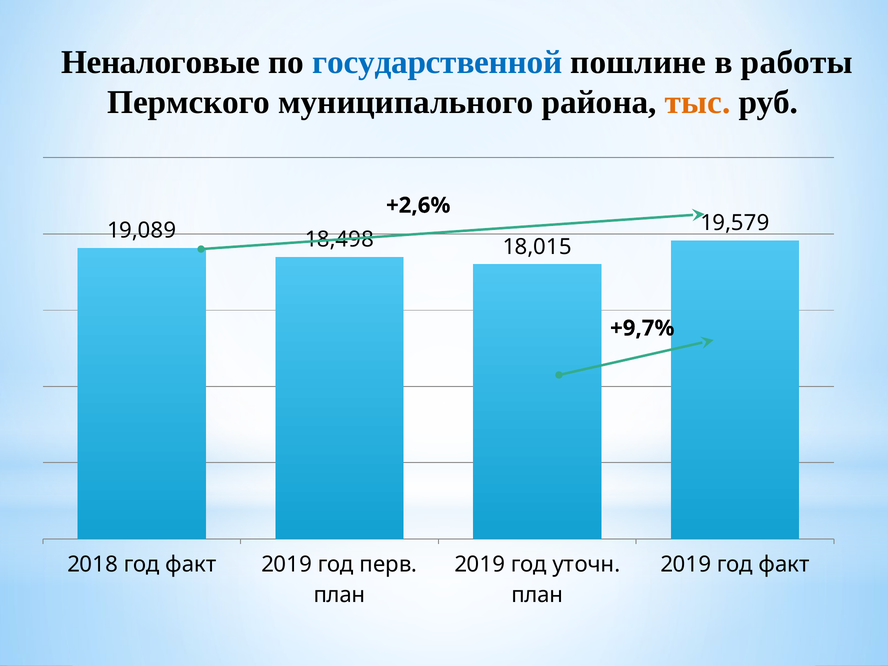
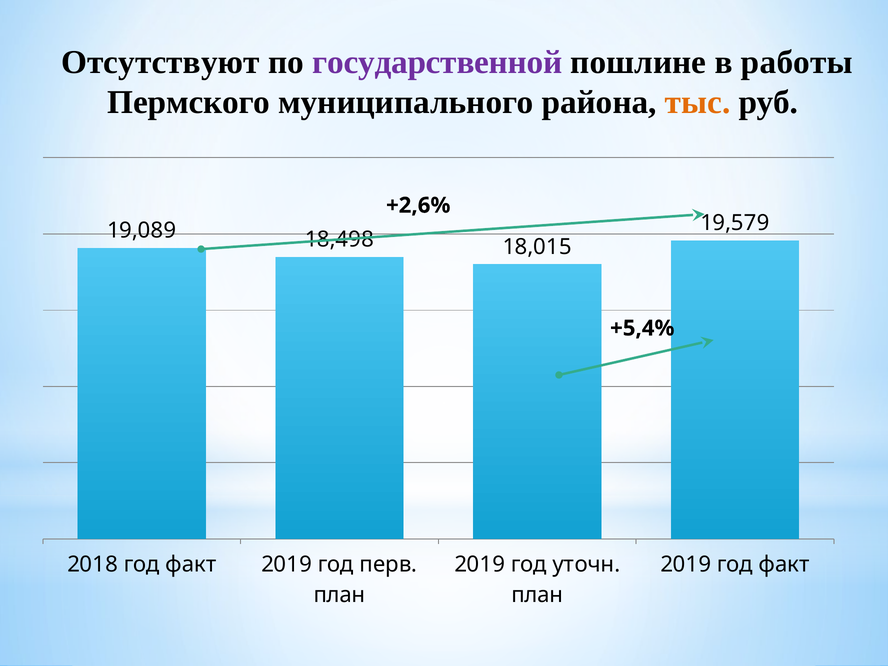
Неналоговые: Неналоговые -> Отсутствуют
государственной colour: blue -> purple
+9,7%: +9,7% -> +5,4%
